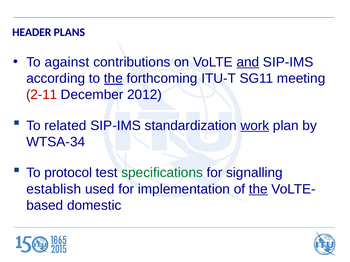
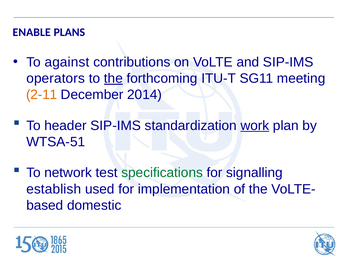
HEADER: HEADER -> ENABLE
and underline: present -> none
according: according -> operators
2-11 colour: red -> orange
2012: 2012 -> 2014
related: related -> header
WTSA-34: WTSA-34 -> WTSA-51
protocol: protocol -> network
the at (258, 189) underline: present -> none
